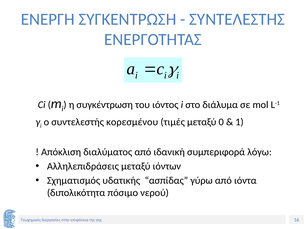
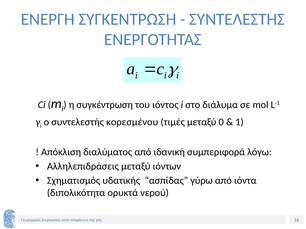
πόσιμο: πόσιμο -> ορυκτά
